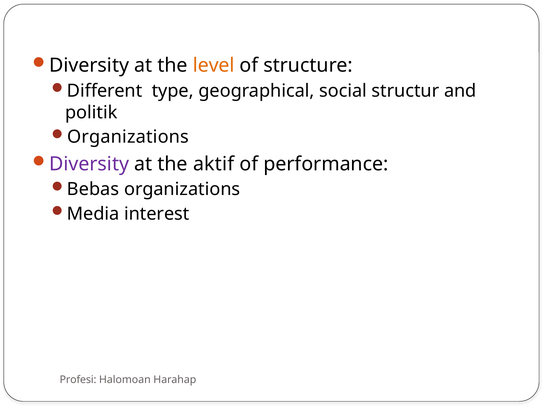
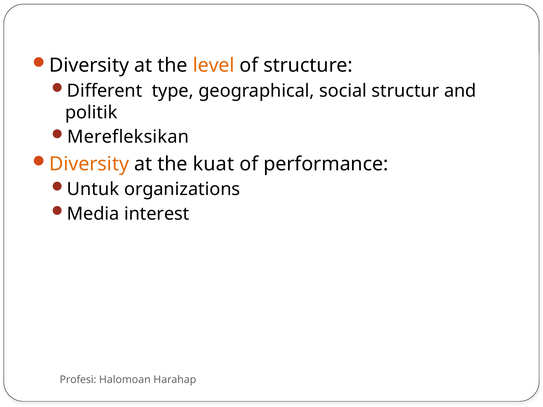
Organizations at (128, 137): Organizations -> Merefleksikan
Diversity at (89, 164) colour: purple -> orange
aktif: aktif -> kuat
Bebas: Bebas -> Untuk
